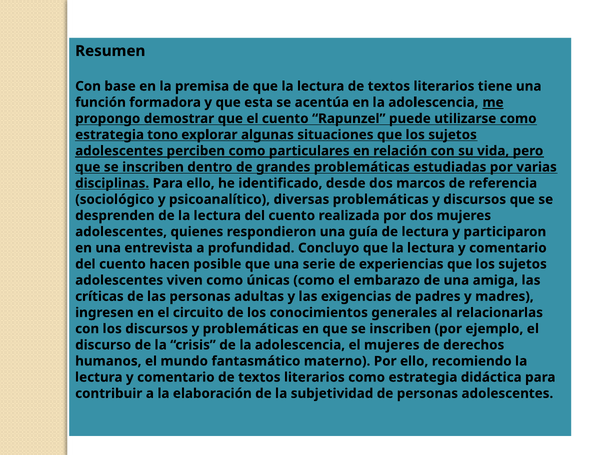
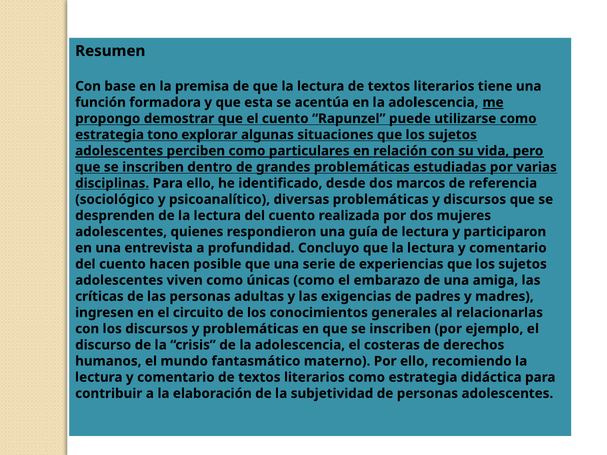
el mujeres: mujeres -> costeras
